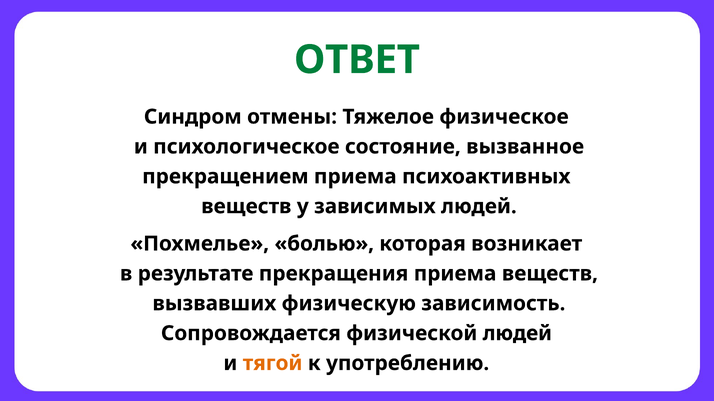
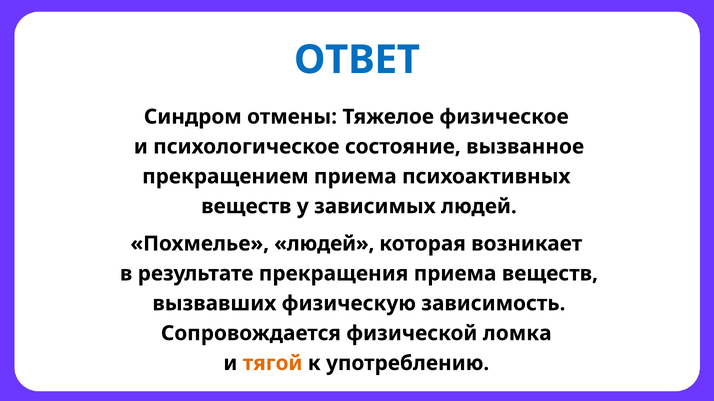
ОТВЕТ colour: green -> blue
Похмелье болью: болью -> людей
физической людей: людей -> ломка
